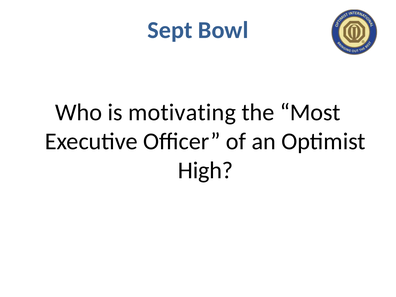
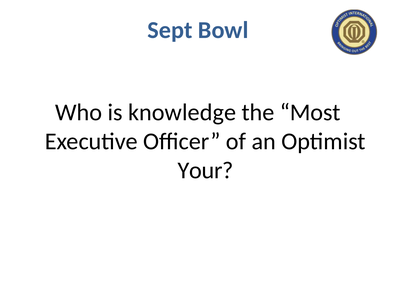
motivating: motivating -> knowledge
High: High -> Your
